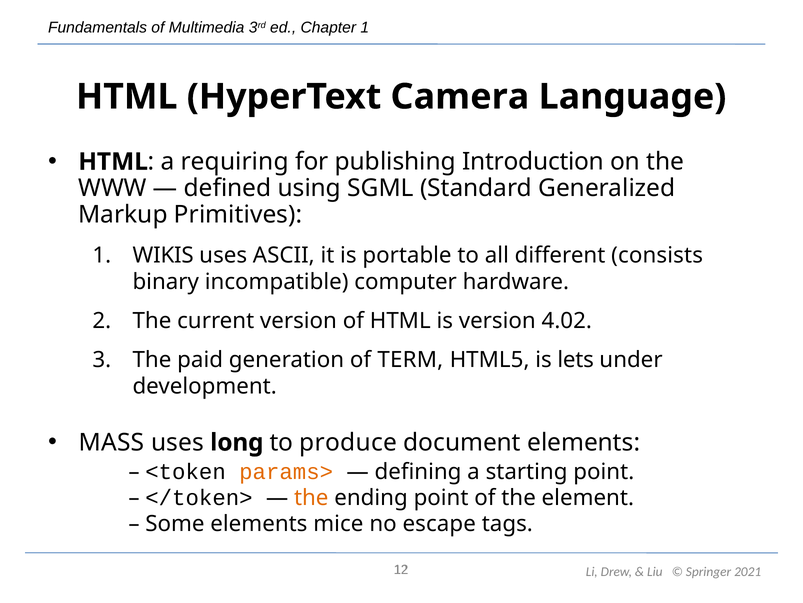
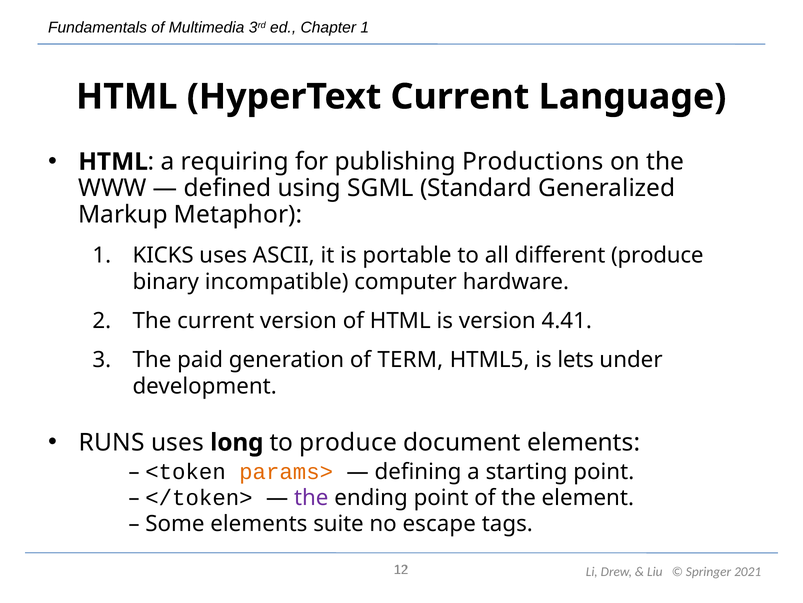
HyperText Camera: Camera -> Current
Introduction: Introduction -> Productions
Primitives: Primitives -> Metaphor
WIKIS: WIKIS -> KICKS
different consists: consists -> produce
4.02: 4.02 -> 4.41
MASS: MASS -> RUNS
the at (311, 497) colour: orange -> purple
mice: mice -> suite
